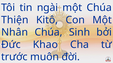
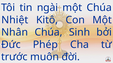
Thiện: Thiện -> Nhiệt
Khao: Khao -> Phép
